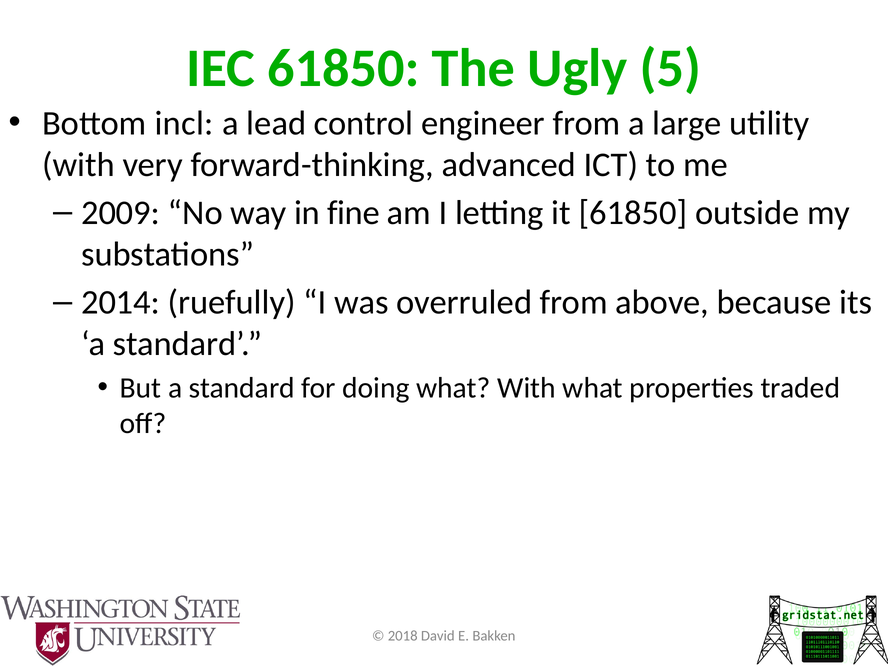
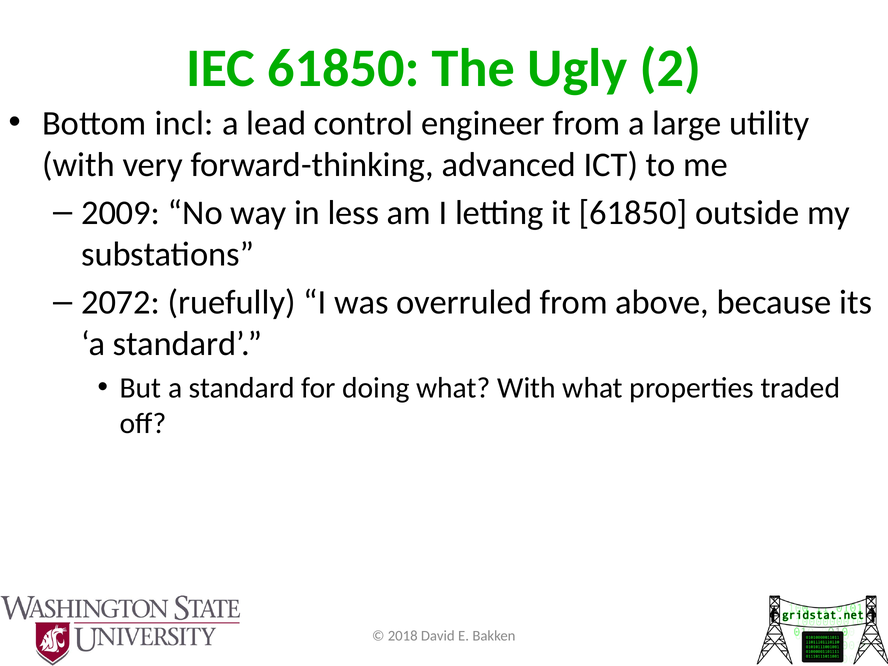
5: 5 -> 2
fine: fine -> less
2014: 2014 -> 2072
